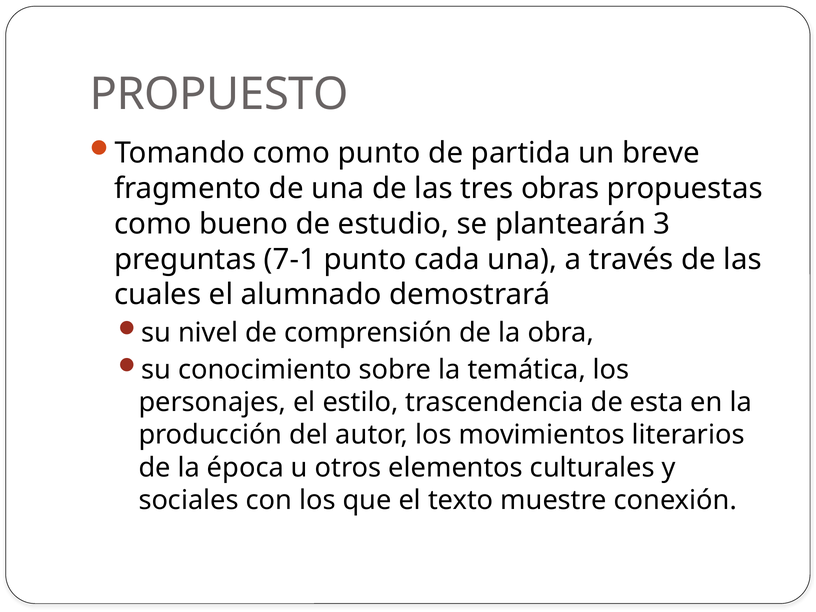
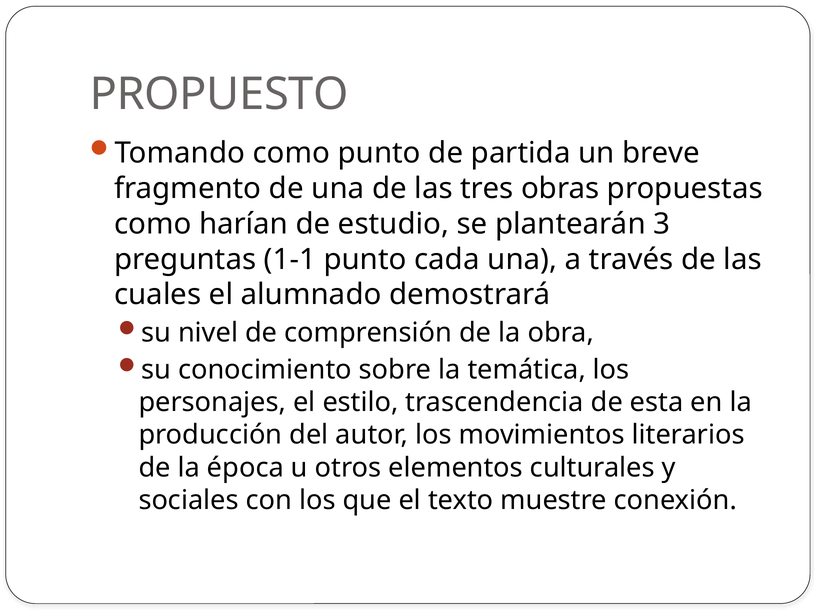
bueno: bueno -> harían
7-1: 7-1 -> 1-1
